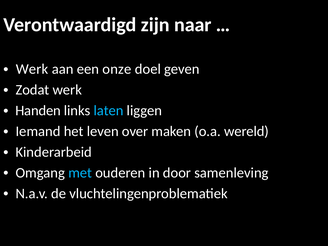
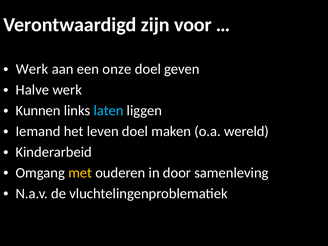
naar: naar -> voor
Zodat: Zodat -> Halve
Handen: Handen -> Kunnen
leven over: over -> doel
met colour: light blue -> yellow
